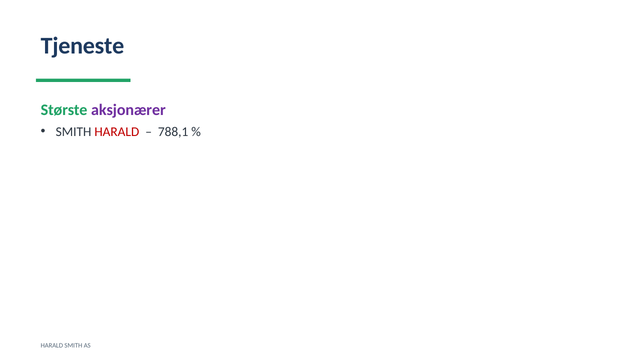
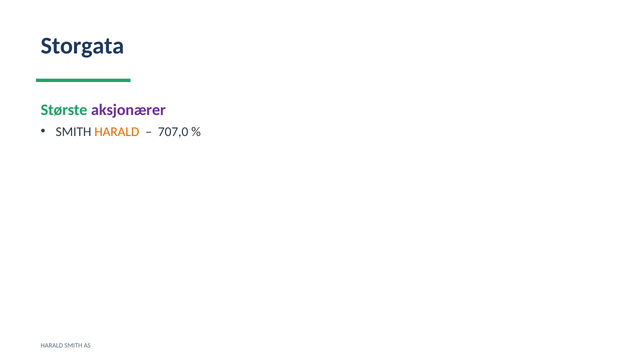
Tjeneste: Tjeneste -> Storgata
HARALD at (117, 132) colour: red -> orange
788,1: 788,1 -> 707,0
